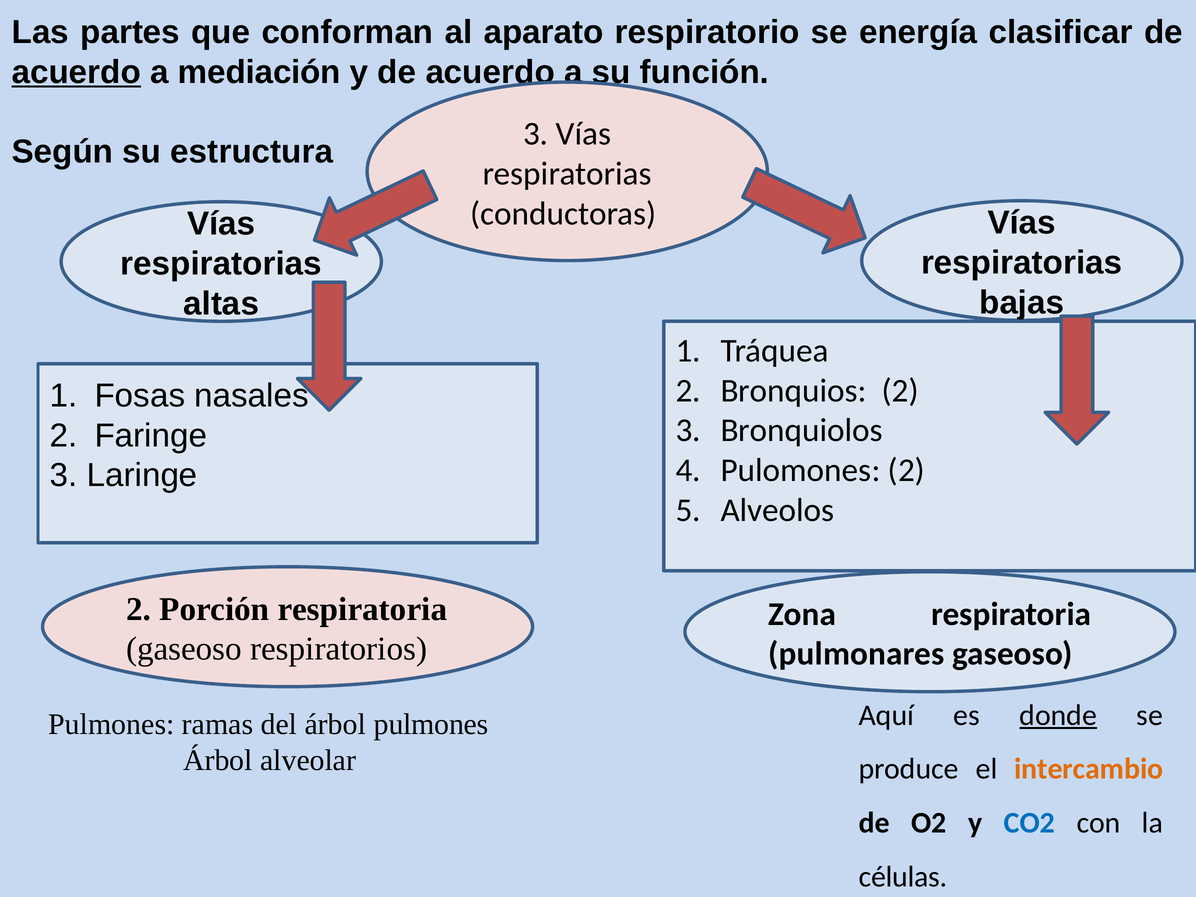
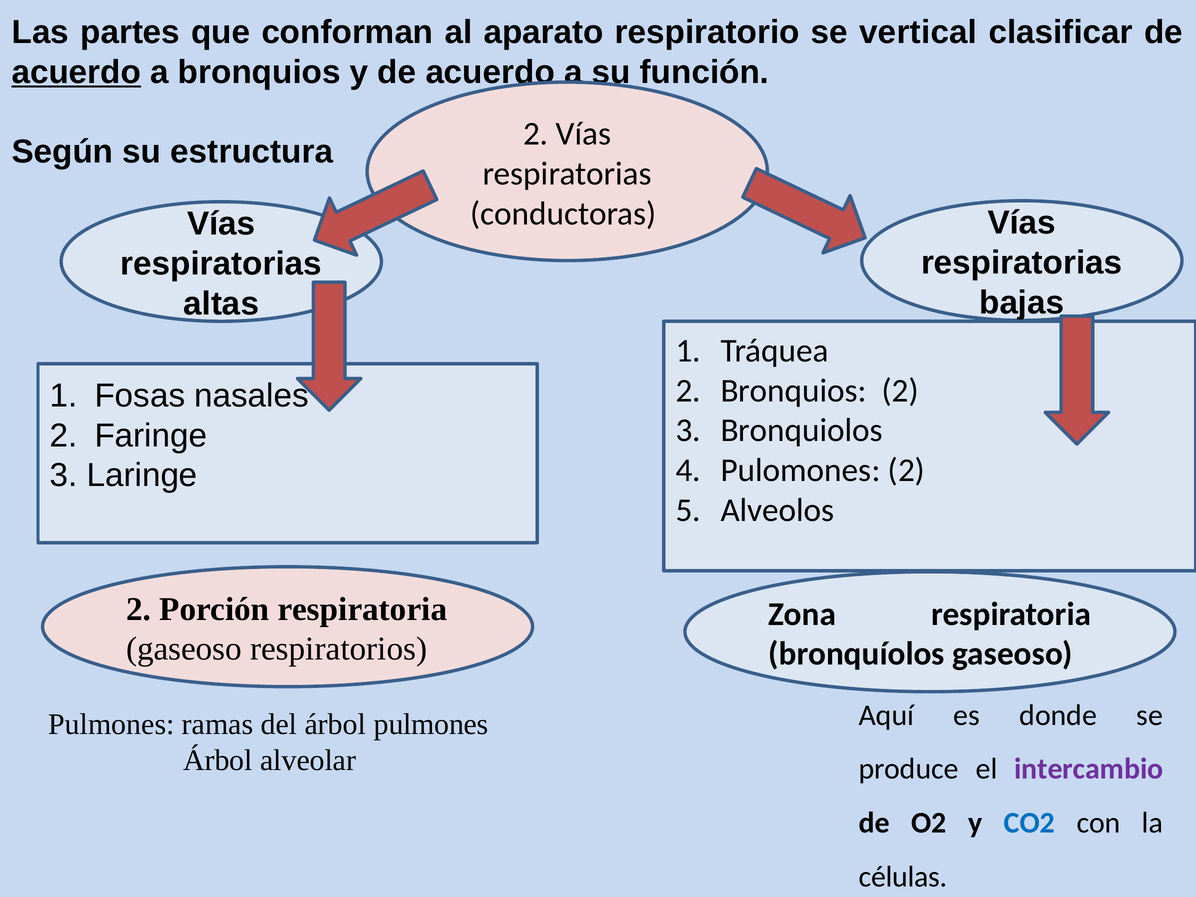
energía: energía -> vertical
a mediación: mediación -> bronquios
estructura 3: 3 -> 2
pulmonares: pulmonares -> bronquíolos
donde underline: present -> none
intercambio colour: orange -> purple
